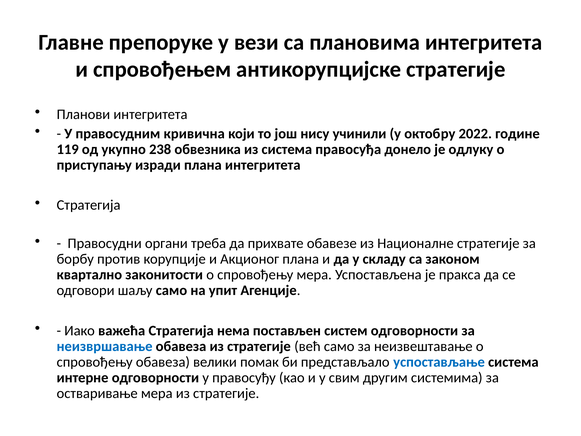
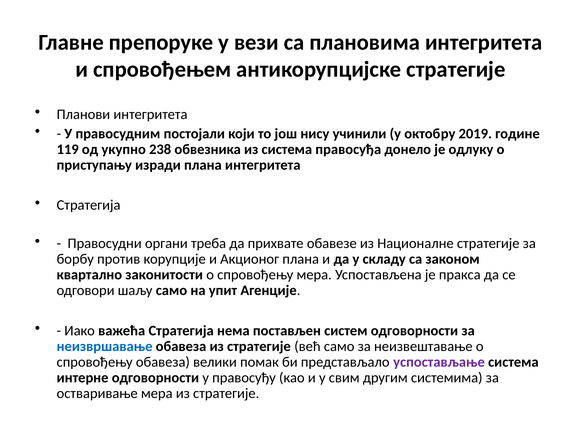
кривична: кривична -> постојали
2022: 2022 -> 2019
успостављање colour: blue -> purple
